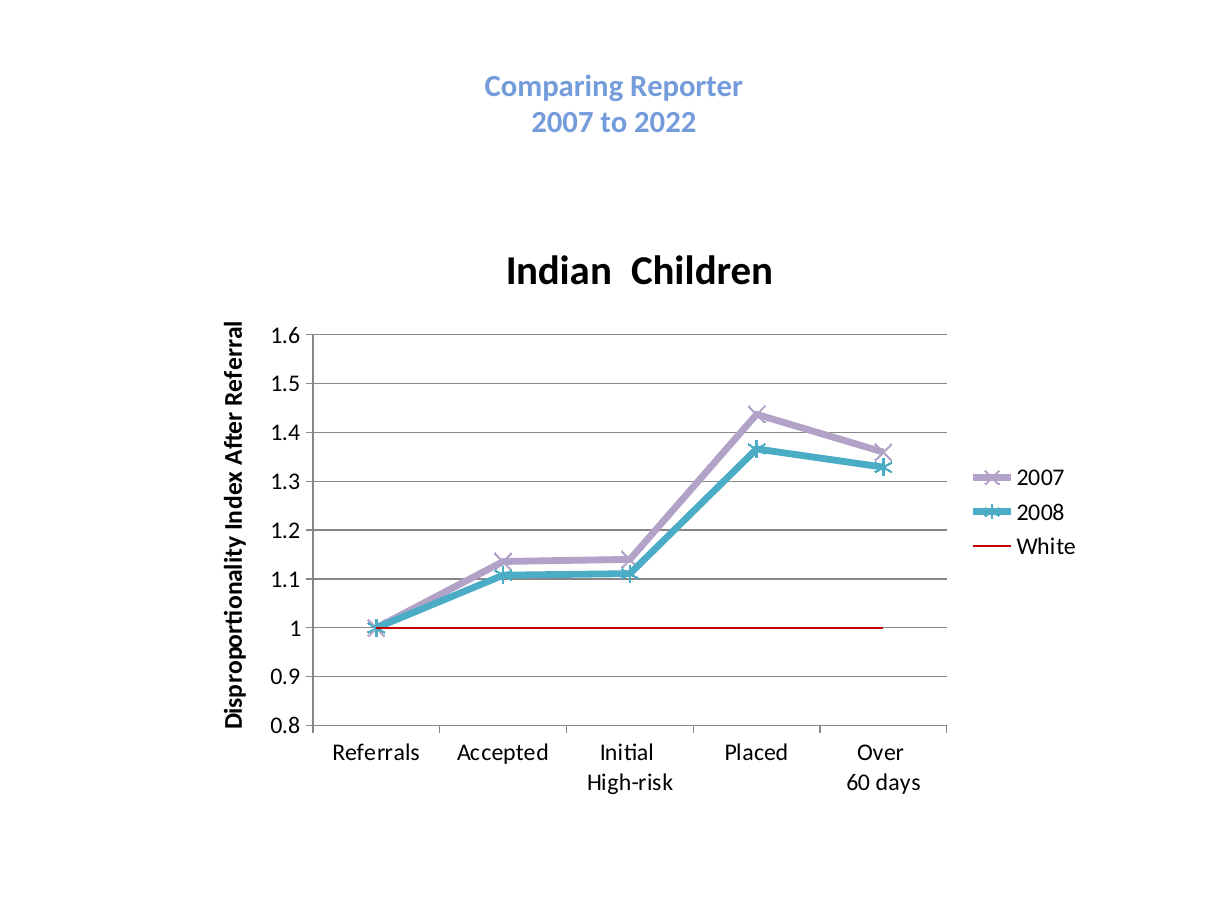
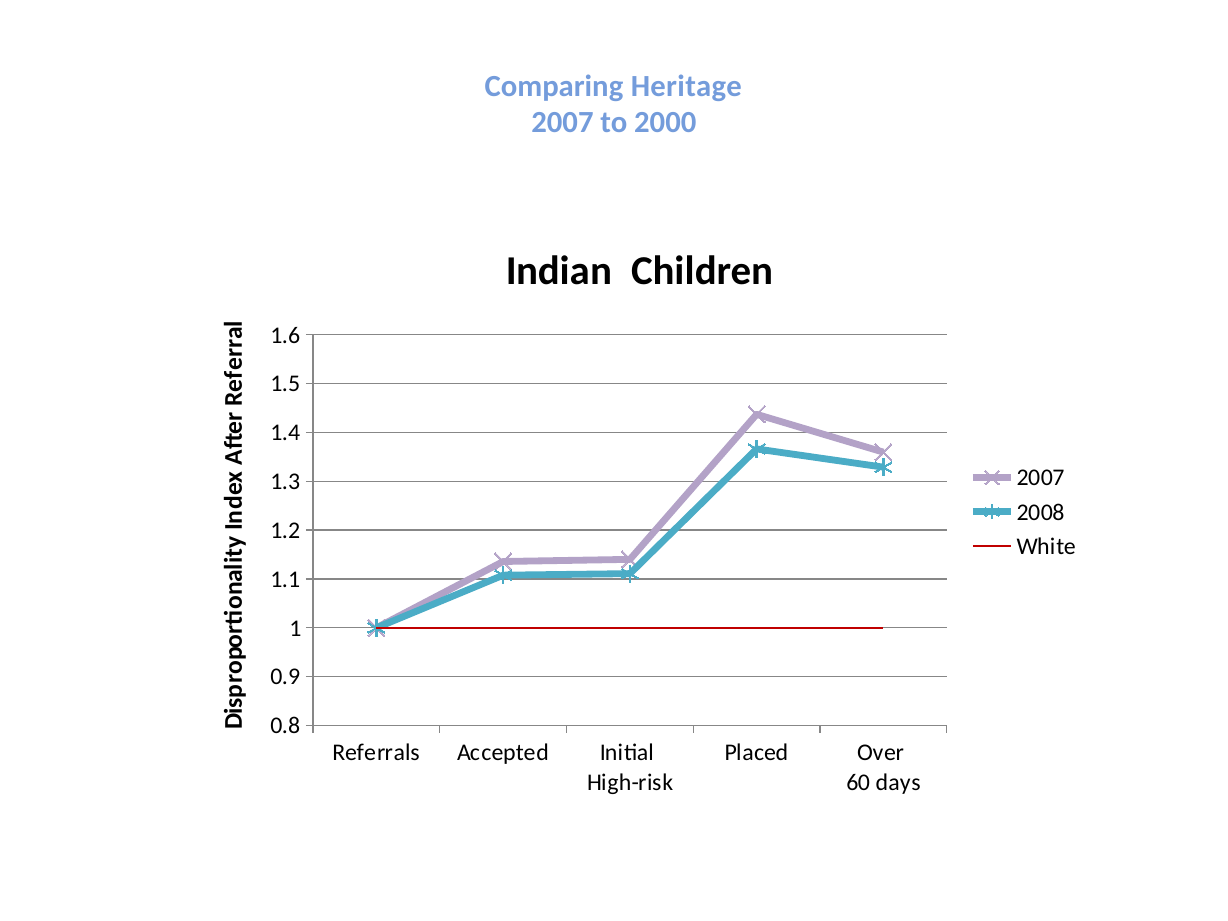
Reporter: Reporter -> Heritage
2022: 2022 -> 2000
